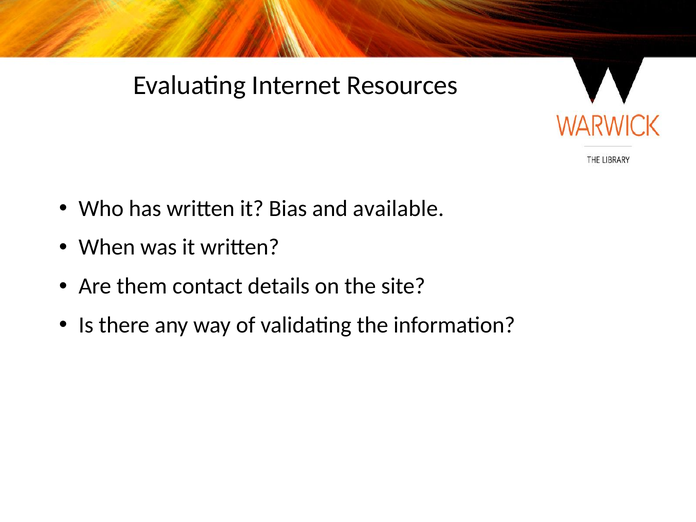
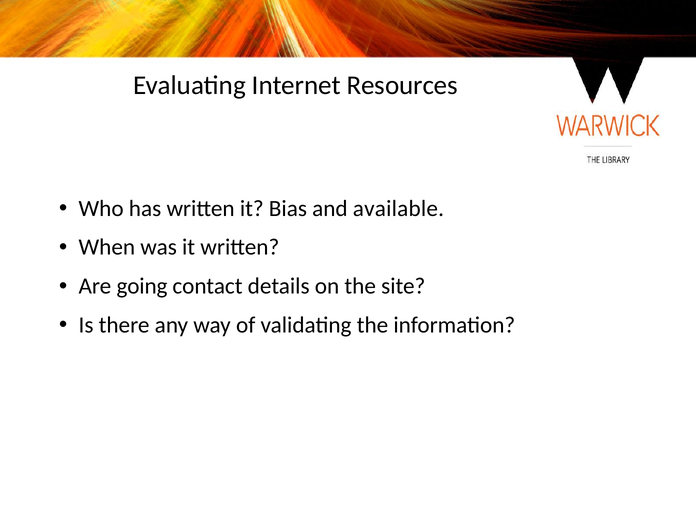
them: them -> going
